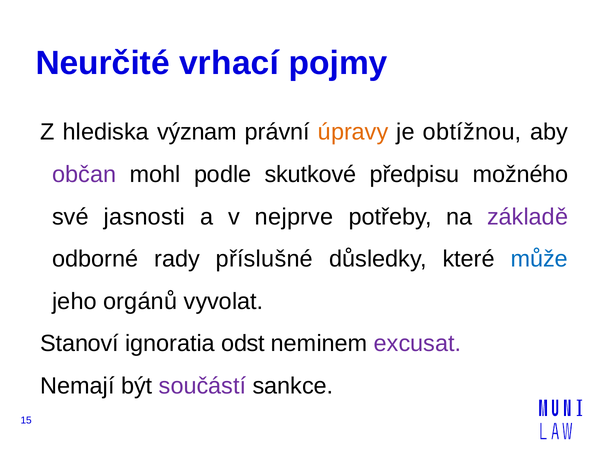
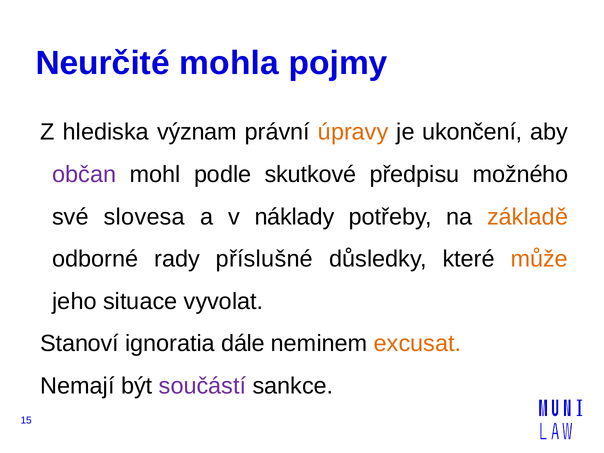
vrhací: vrhací -> mohla
obtížnou: obtížnou -> ukončení
jasnosti: jasnosti -> slovesa
nejprve: nejprve -> náklady
základě colour: purple -> orange
může colour: blue -> orange
orgánů: orgánů -> situace
odst: odst -> dále
excusat colour: purple -> orange
